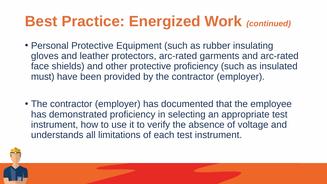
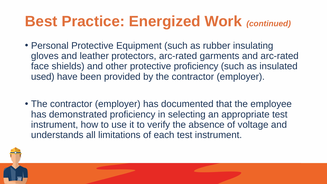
must: must -> used
